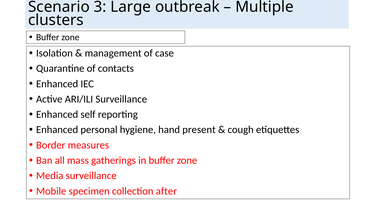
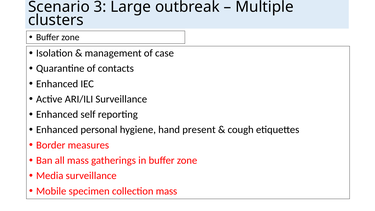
collection after: after -> mass
